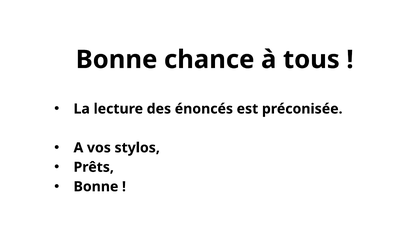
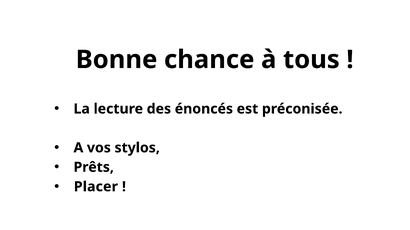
Bonne at (96, 187): Bonne -> Placer
